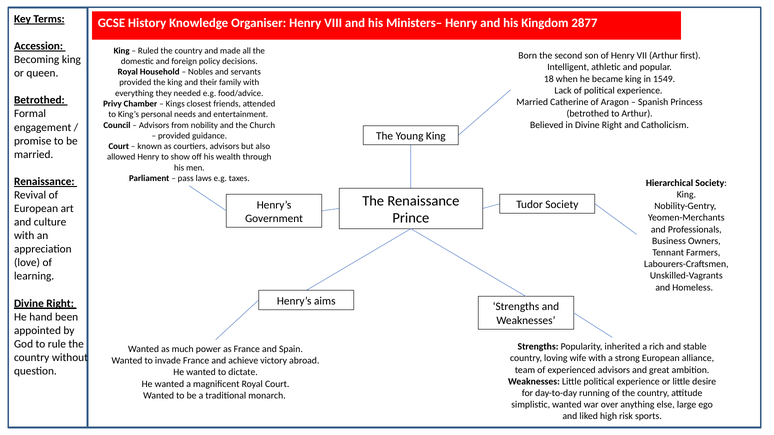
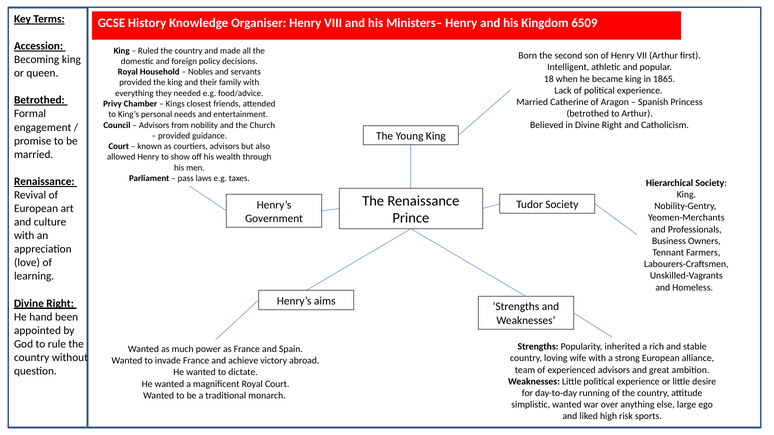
2877: 2877 -> 6509
1549: 1549 -> 1865
